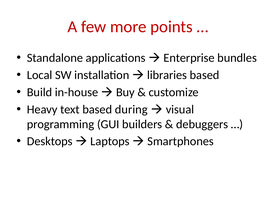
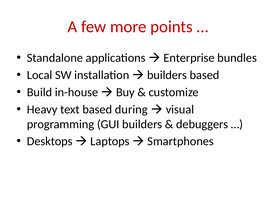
libraries at (167, 75): libraries -> builders
